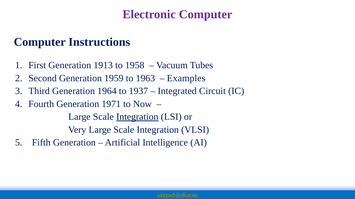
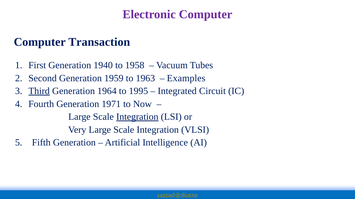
Instructions: Instructions -> Transaction
1913: 1913 -> 1940
Third underline: none -> present
1937: 1937 -> 1995
